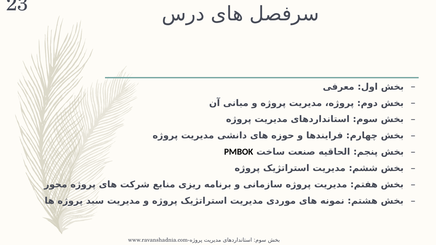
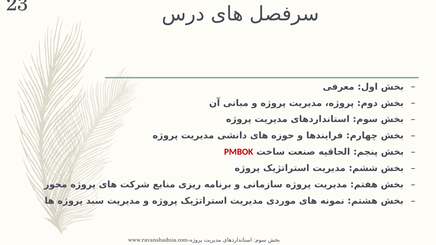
PMBOK colour: black -> red
